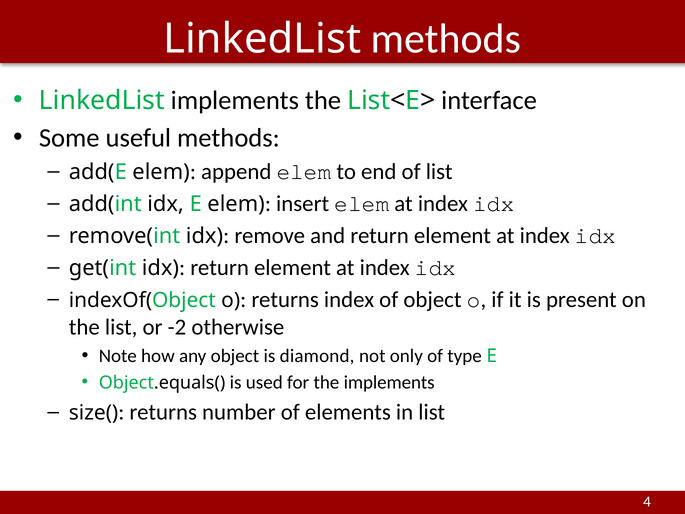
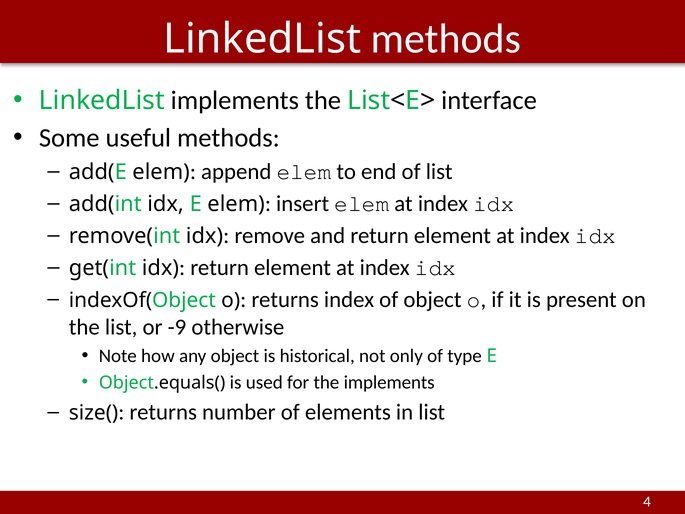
-2: -2 -> -9
diamond: diamond -> historical
